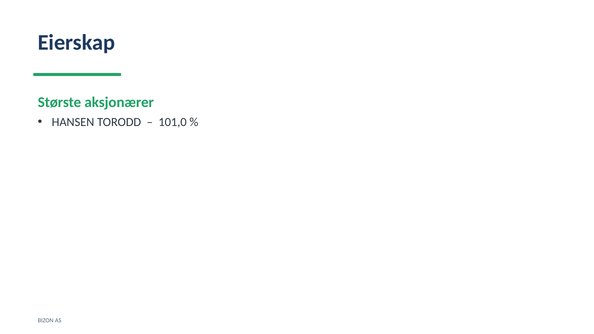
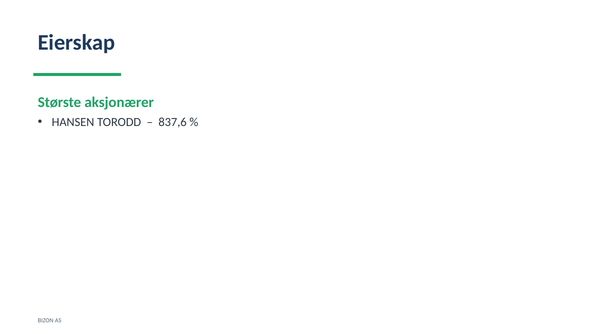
101,0: 101,0 -> 837,6
